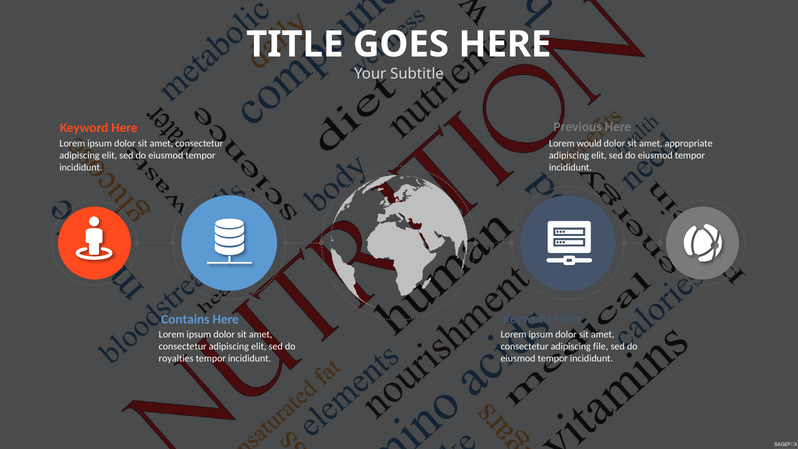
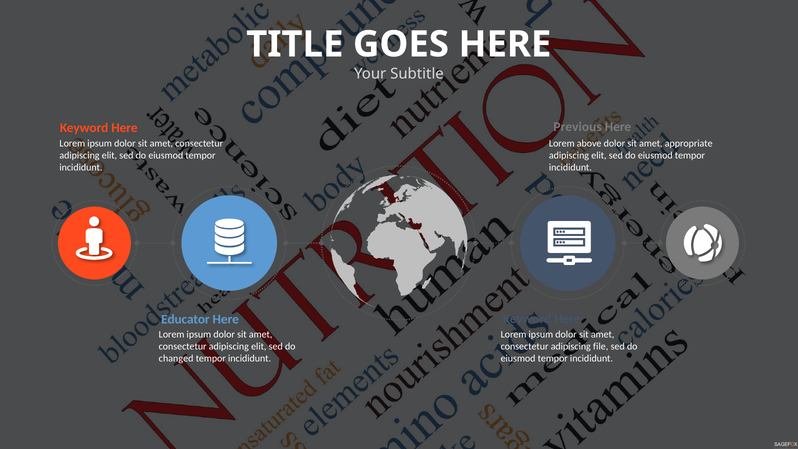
would: would -> above
Contains: Contains -> Educator
royalties: royalties -> changed
